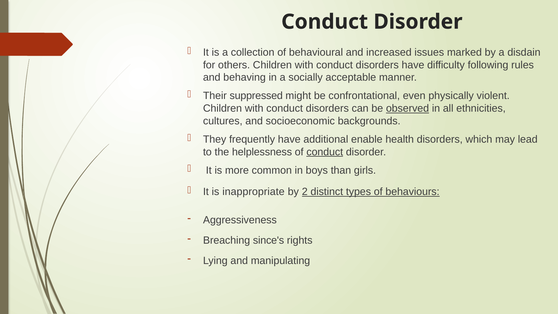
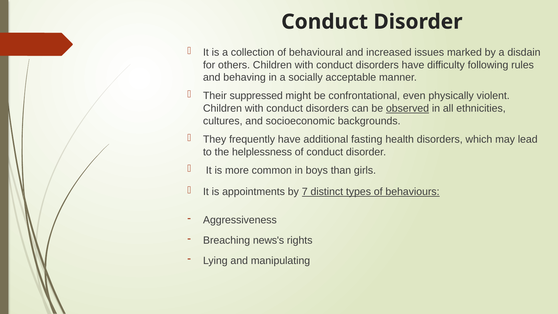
enable: enable -> fasting
conduct at (325, 152) underline: present -> none
inappropriate: inappropriate -> appointments
2: 2 -> 7
since's: since's -> news's
